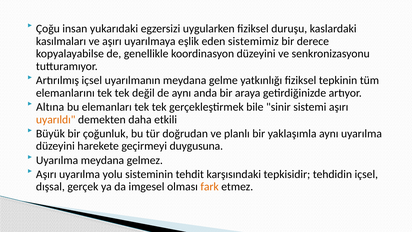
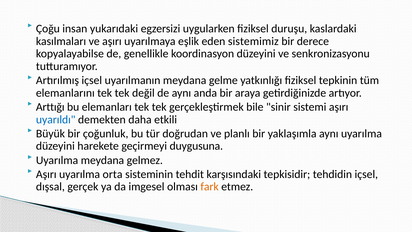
Altına: Altına -> Arttığı
uyarıldı colour: orange -> blue
yolu: yolu -> orta
